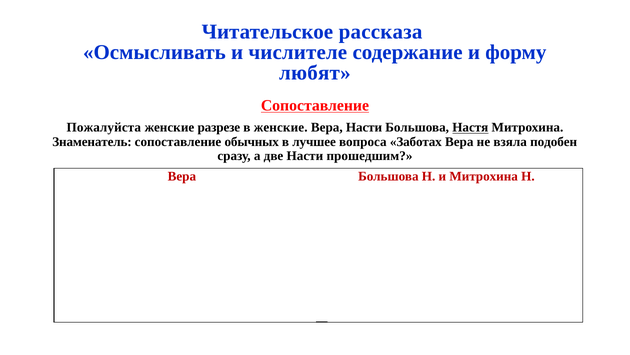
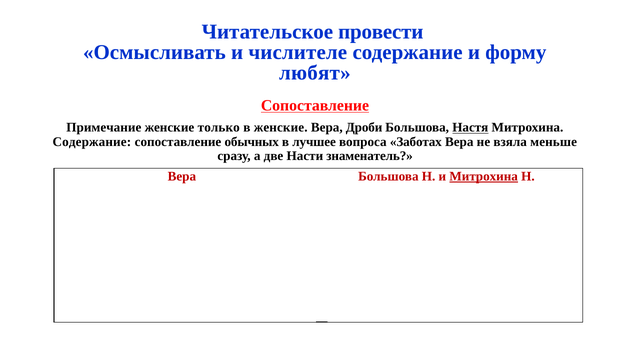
рассказа: рассказа -> провести
Пожалуйста: Пожалуйста -> Примечание
разрезе: разрезе -> только
Вера Насти: Насти -> Дроби
Знаменатель at (92, 141): Знаменатель -> Содержание
подобен: подобен -> меньше
прошедшим: прошедшим -> знаменатель
Митрохина at (484, 176) underline: none -> present
